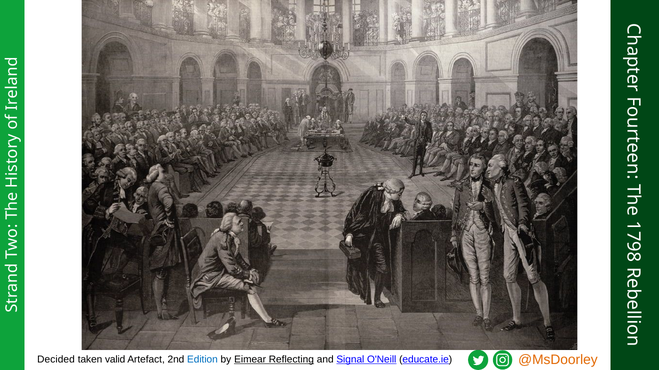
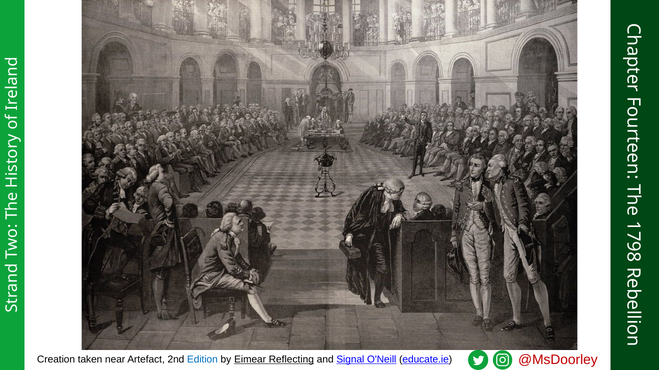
@MsDoorley colour: orange -> red
Decided: Decided -> Creation
valid: valid -> near
